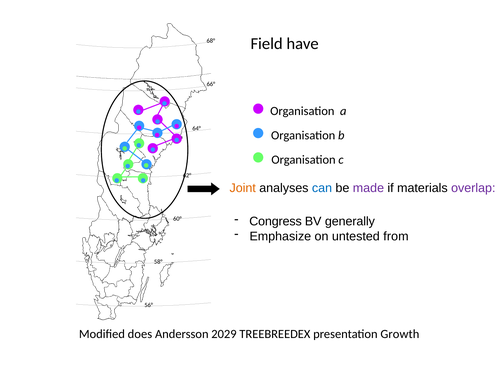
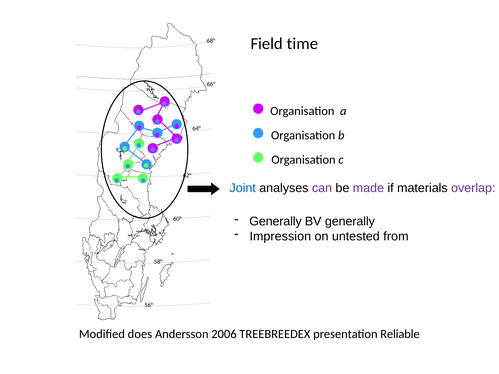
have: have -> time
Joint colour: orange -> blue
can colour: blue -> purple
Congress at (276, 221): Congress -> Generally
Emphasize: Emphasize -> Impression
2029: 2029 -> 2006
Growth: Growth -> Reliable
